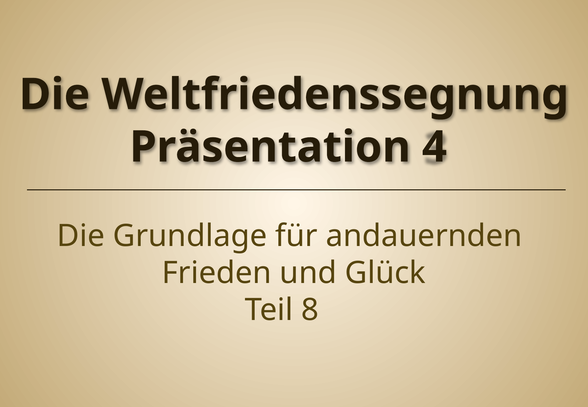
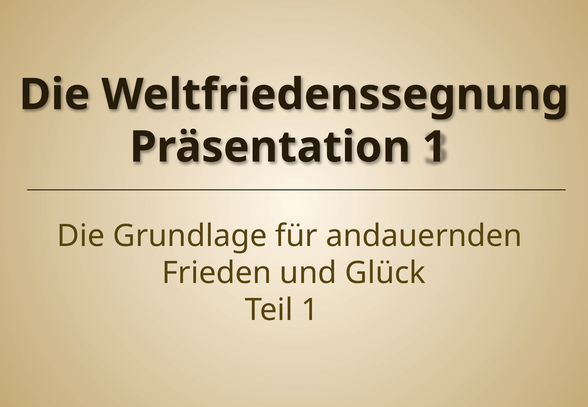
Präsentation 4: 4 -> 1
Teil 8: 8 -> 1
